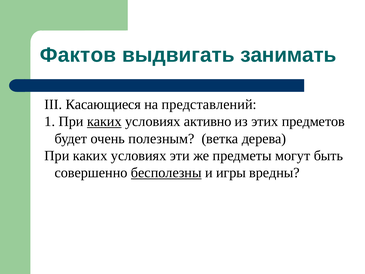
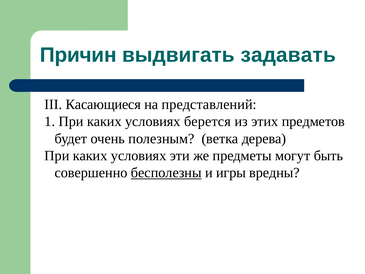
Фактов: Фактов -> Причин
занимать: занимать -> задавать
каких at (104, 121) underline: present -> none
активно: активно -> берется
